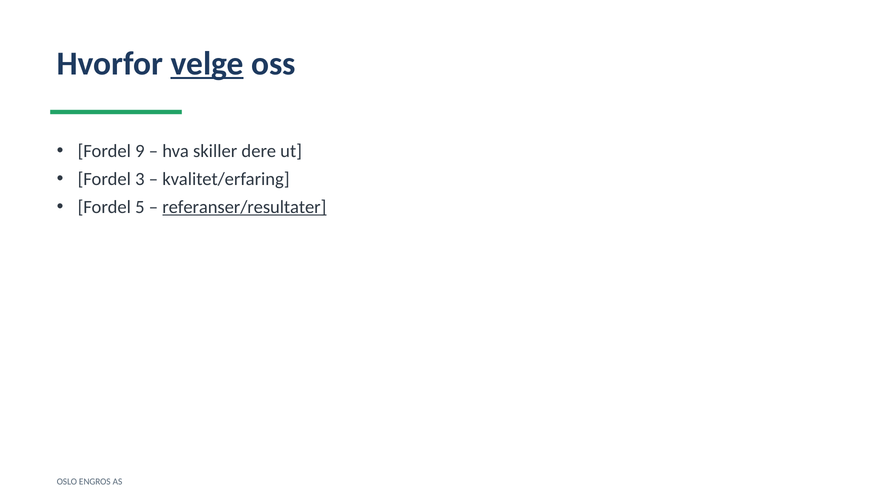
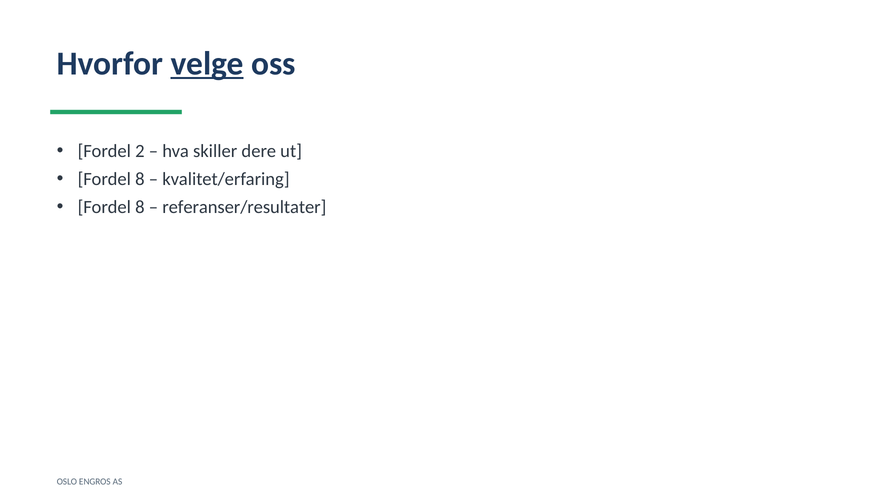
9: 9 -> 2
3 at (140, 179): 3 -> 8
5 at (140, 207): 5 -> 8
referanser/resultater underline: present -> none
